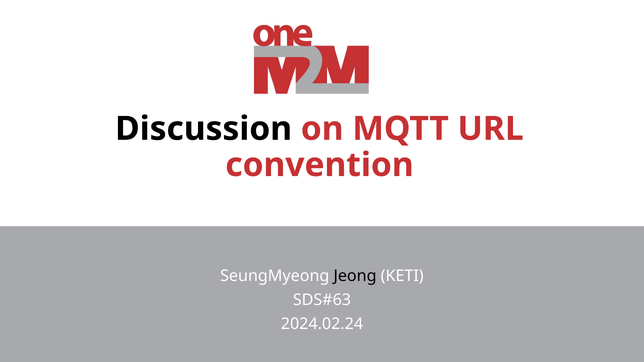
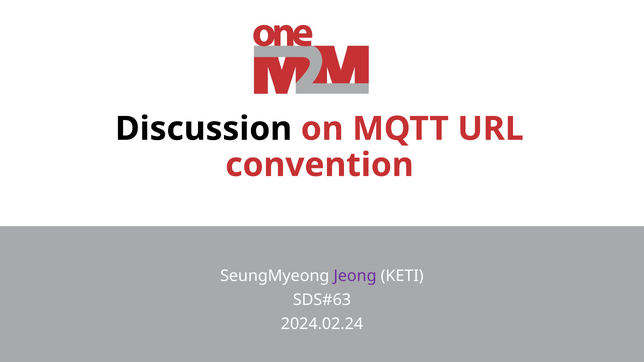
Jeong colour: black -> purple
